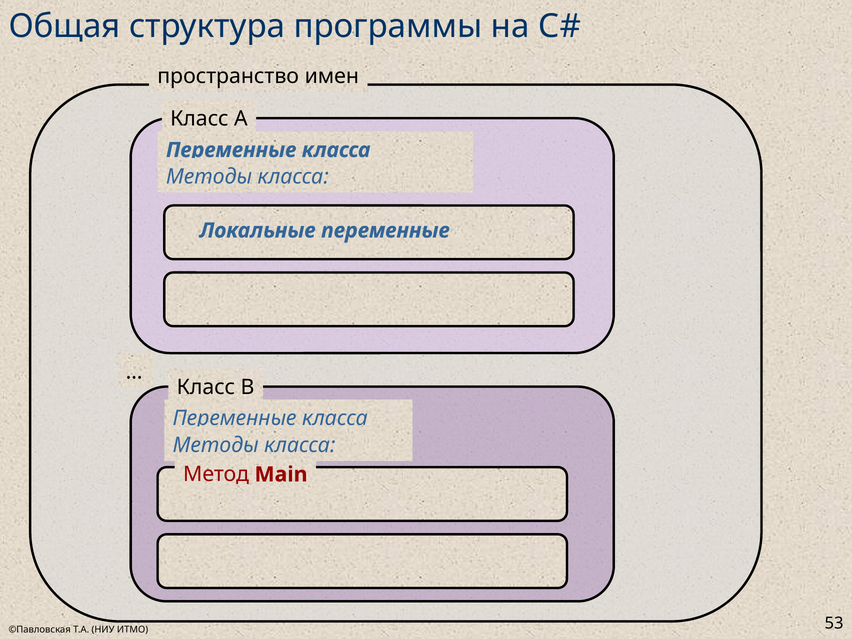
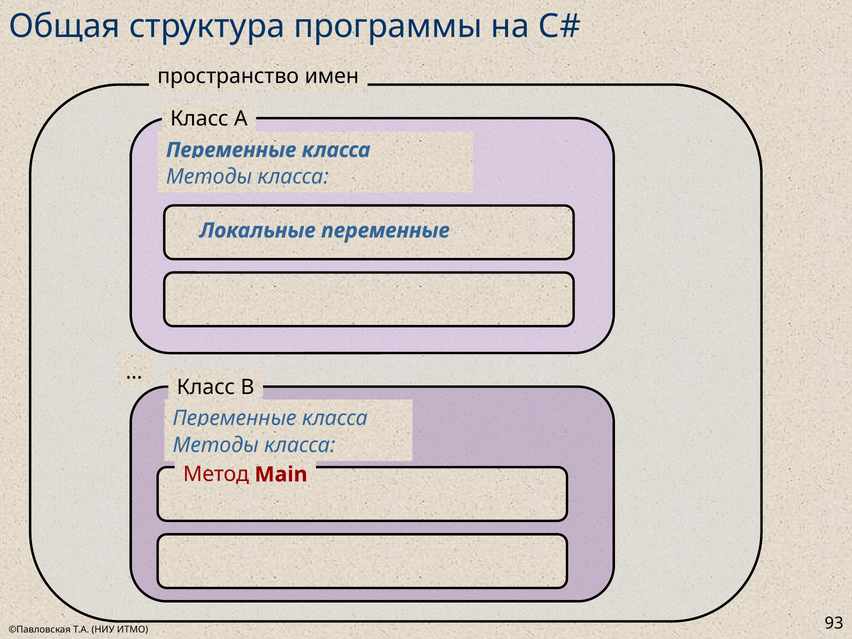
53: 53 -> 93
